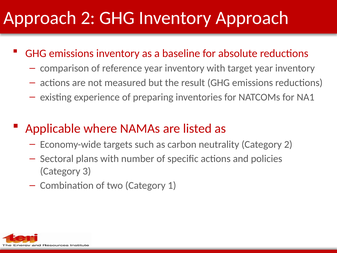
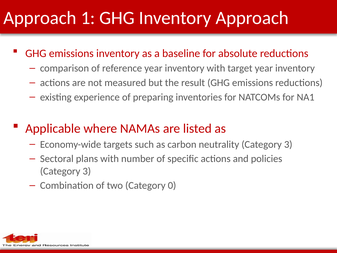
Approach 2: 2 -> 1
neutrality Category 2: 2 -> 3
1: 1 -> 0
